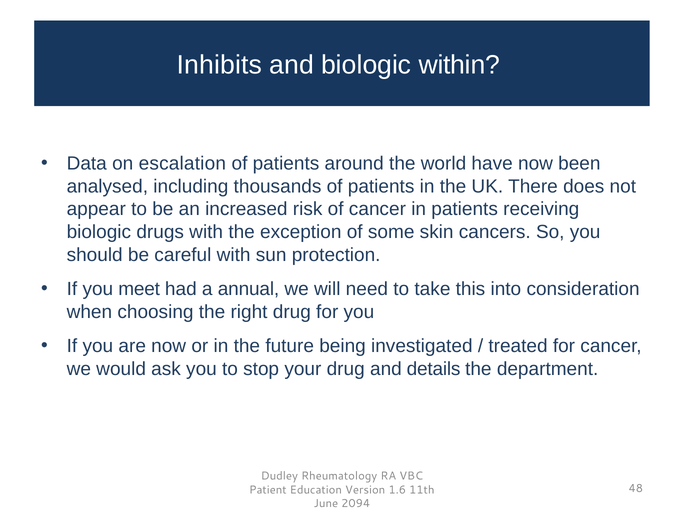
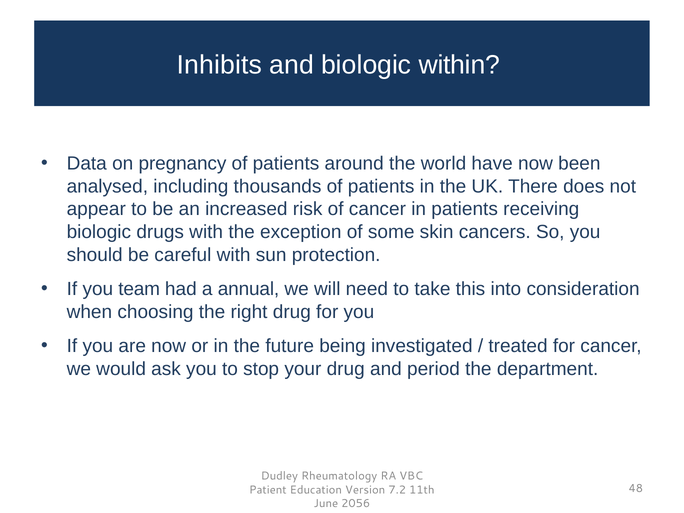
escalation: escalation -> pregnancy
meet: meet -> team
details: details -> period
1.6: 1.6 -> 7.2
2094: 2094 -> 2056
